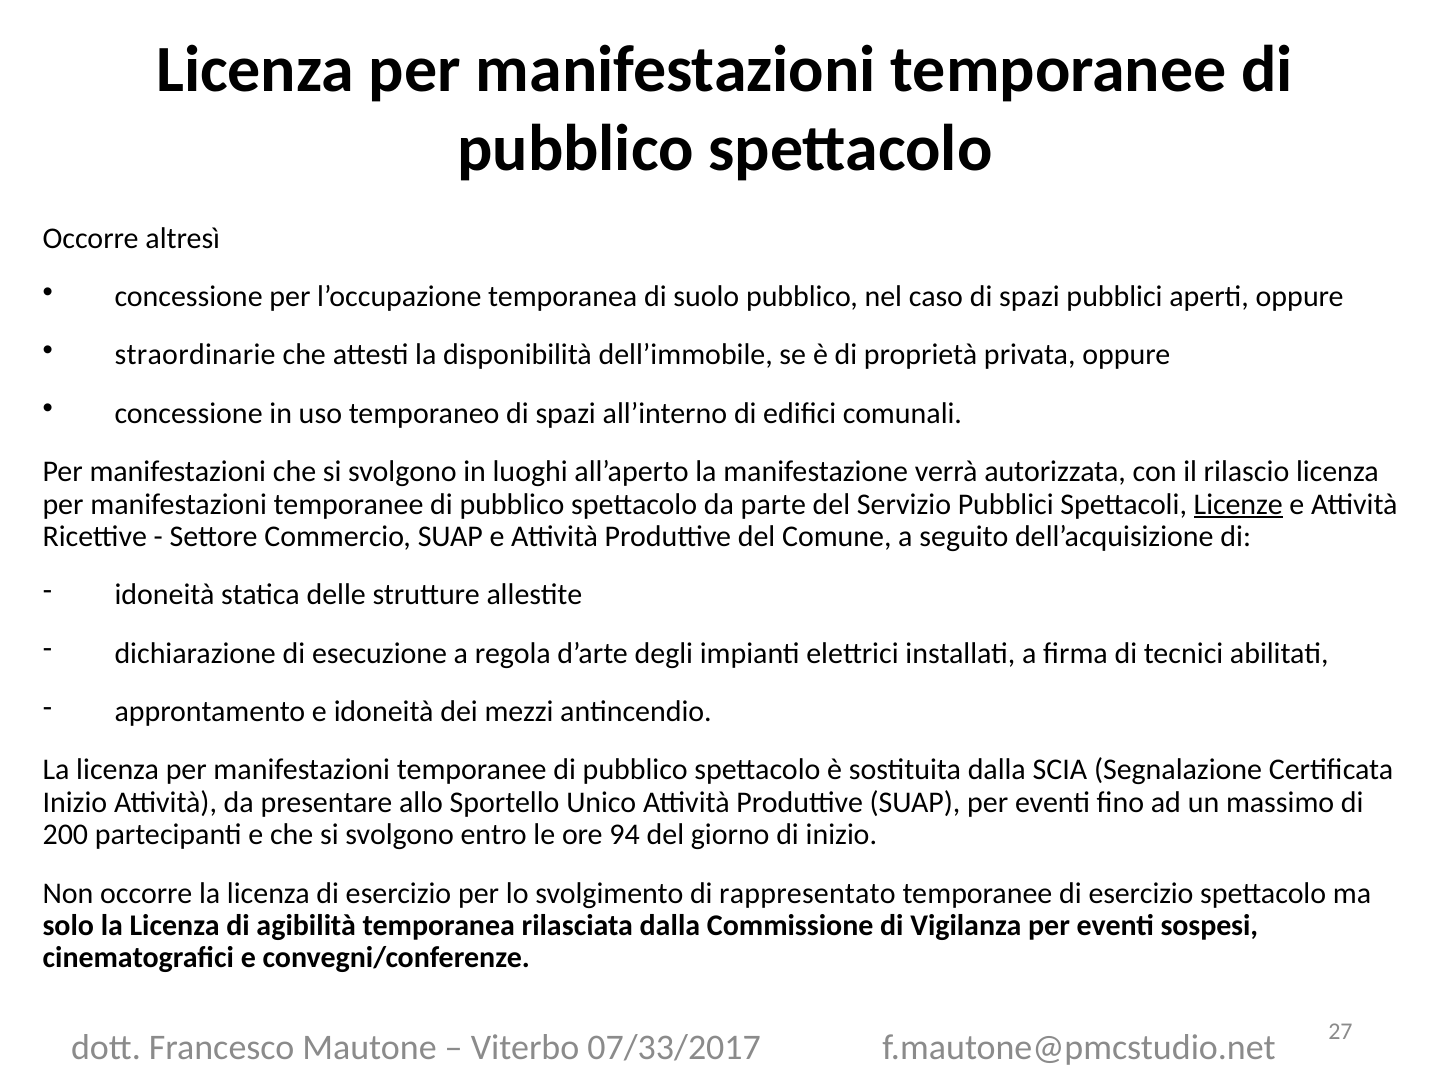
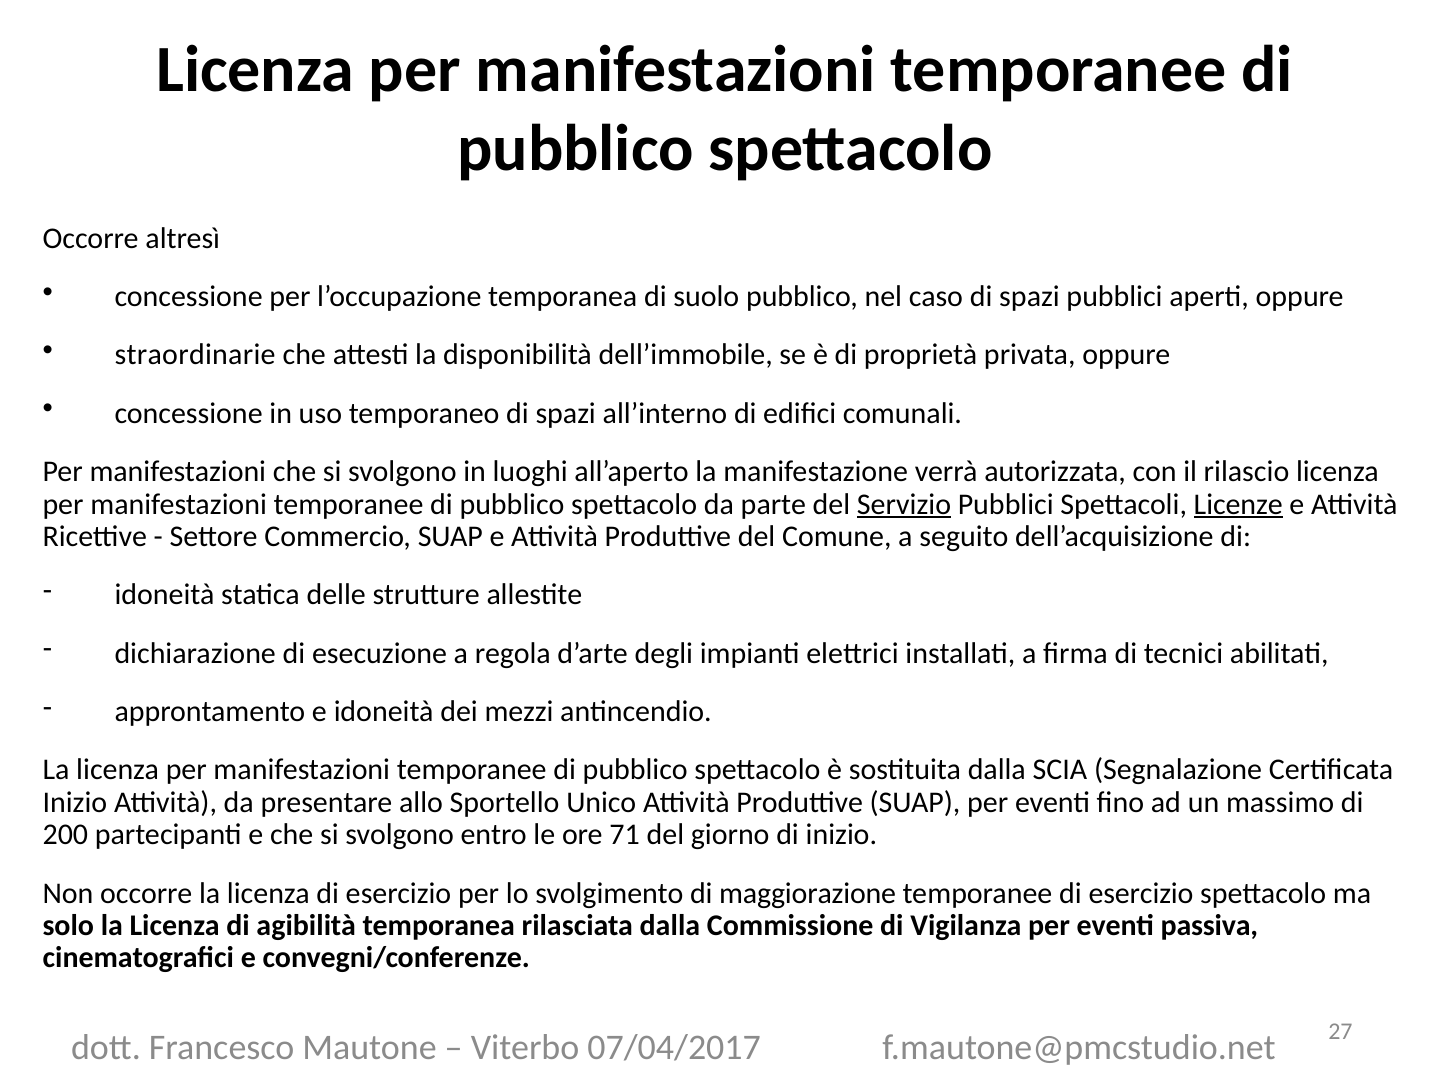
Servizio underline: none -> present
94: 94 -> 71
rappresentato: rappresentato -> maggiorazione
sospesi: sospesi -> passiva
07/33/2017: 07/33/2017 -> 07/04/2017
